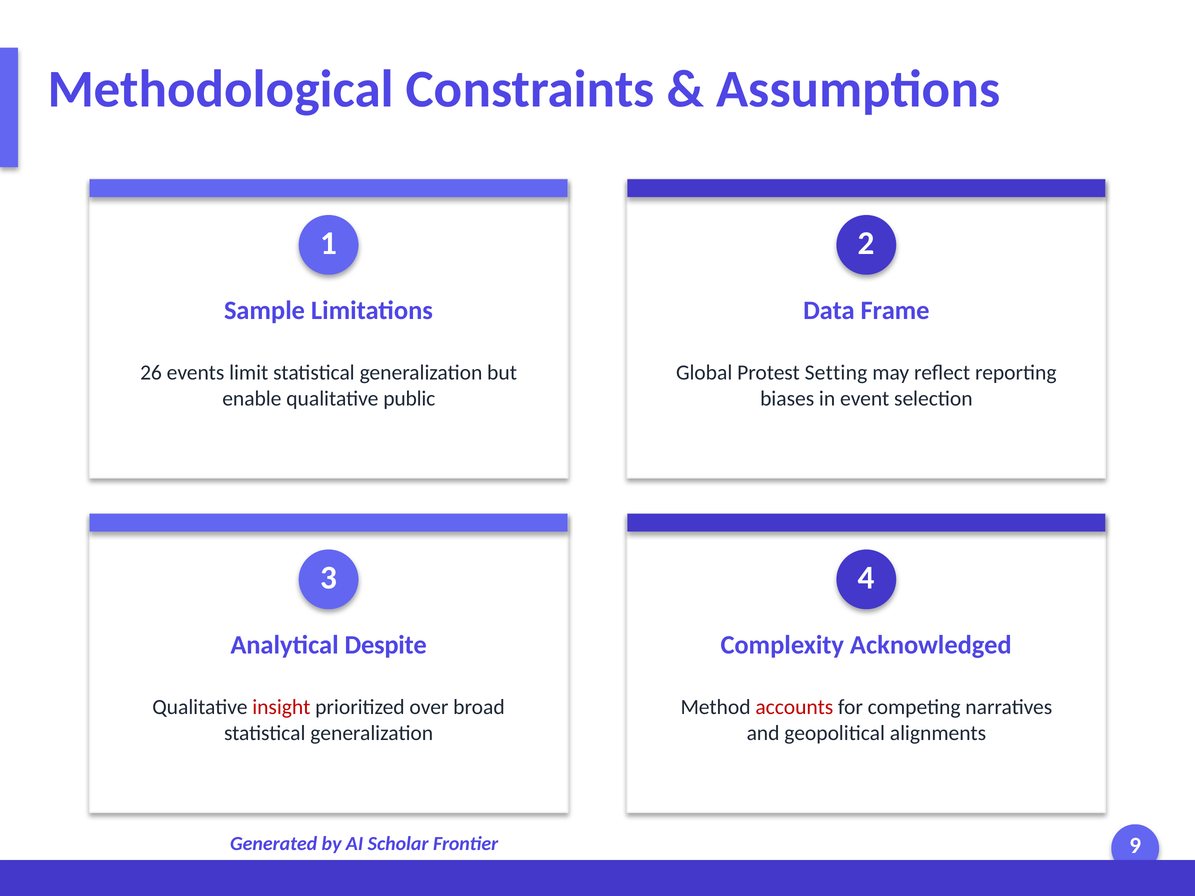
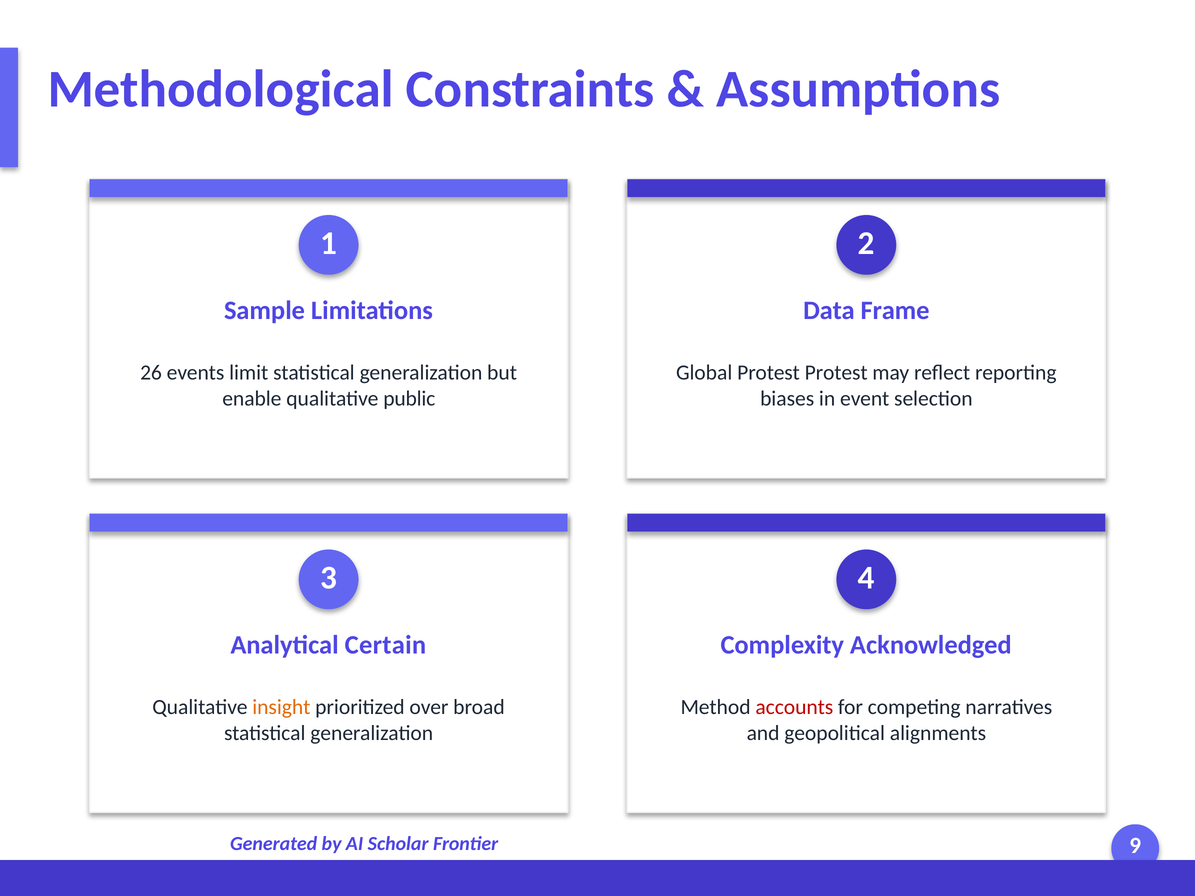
Protest Setting: Setting -> Protest
Despite: Despite -> Certain
insight colour: red -> orange
